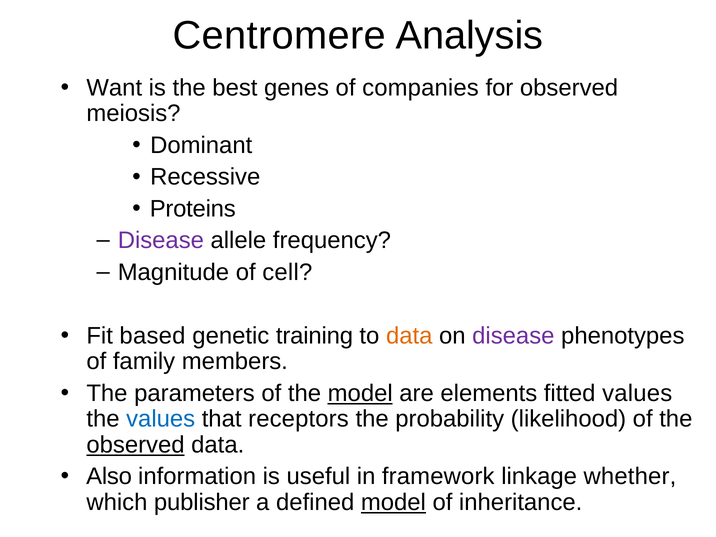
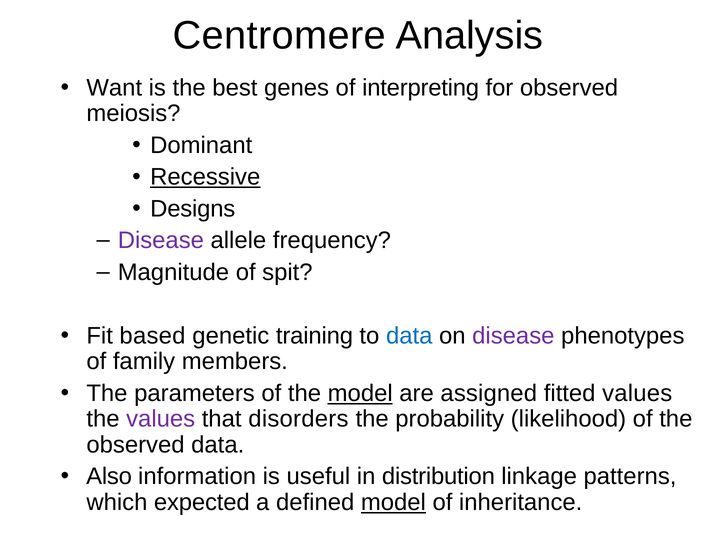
companies: companies -> interpreting
Recessive underline: none -> present
Proteins: Proteins -> Designs
cell: cell -> spit
data at (409, 336) colour: orange -> blue
elements: elements -> assigned
values at (161, 419) colour: blue -> purple
receptors: receptors -> disorders
observed at (136, 445) underline: present -> none
framework: framework -> distribution
whether: whether -> patterns
publisher: publisher -> expected
